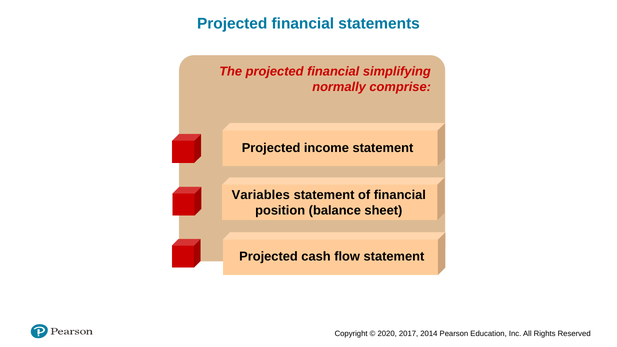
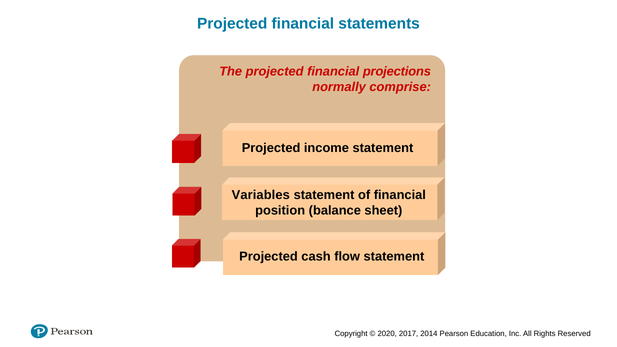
simplifying: simplifying -> projections
